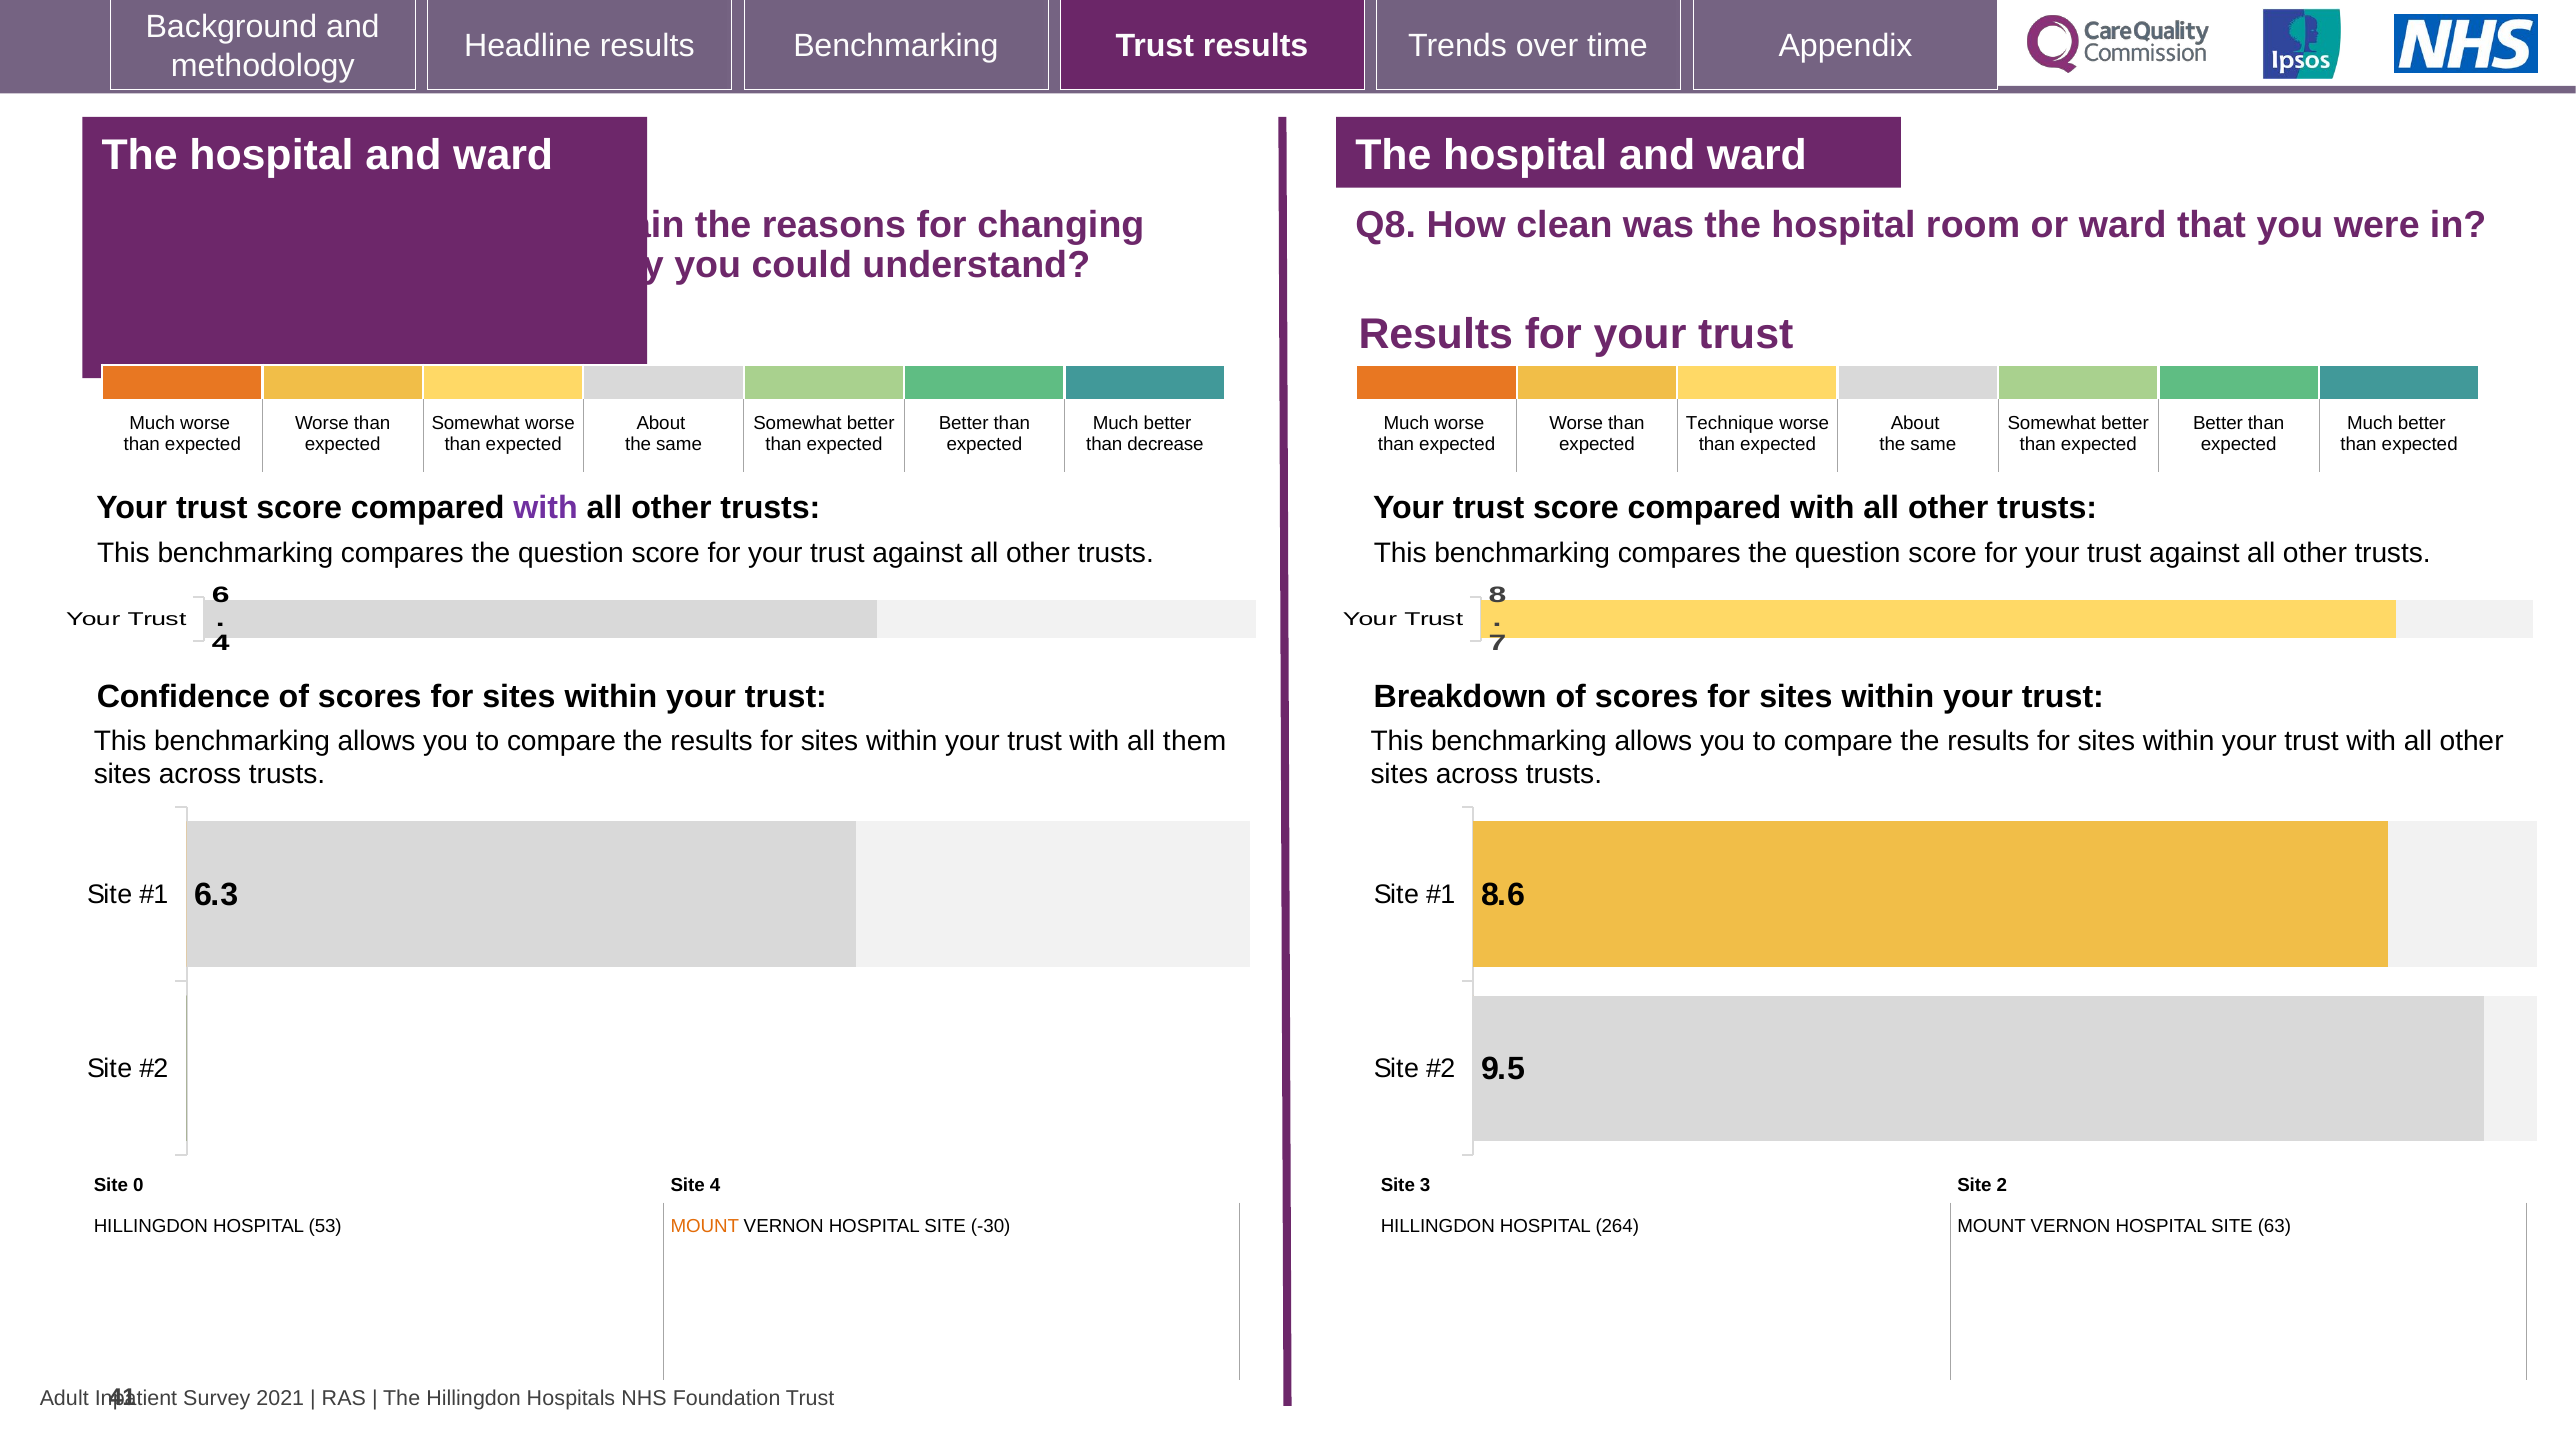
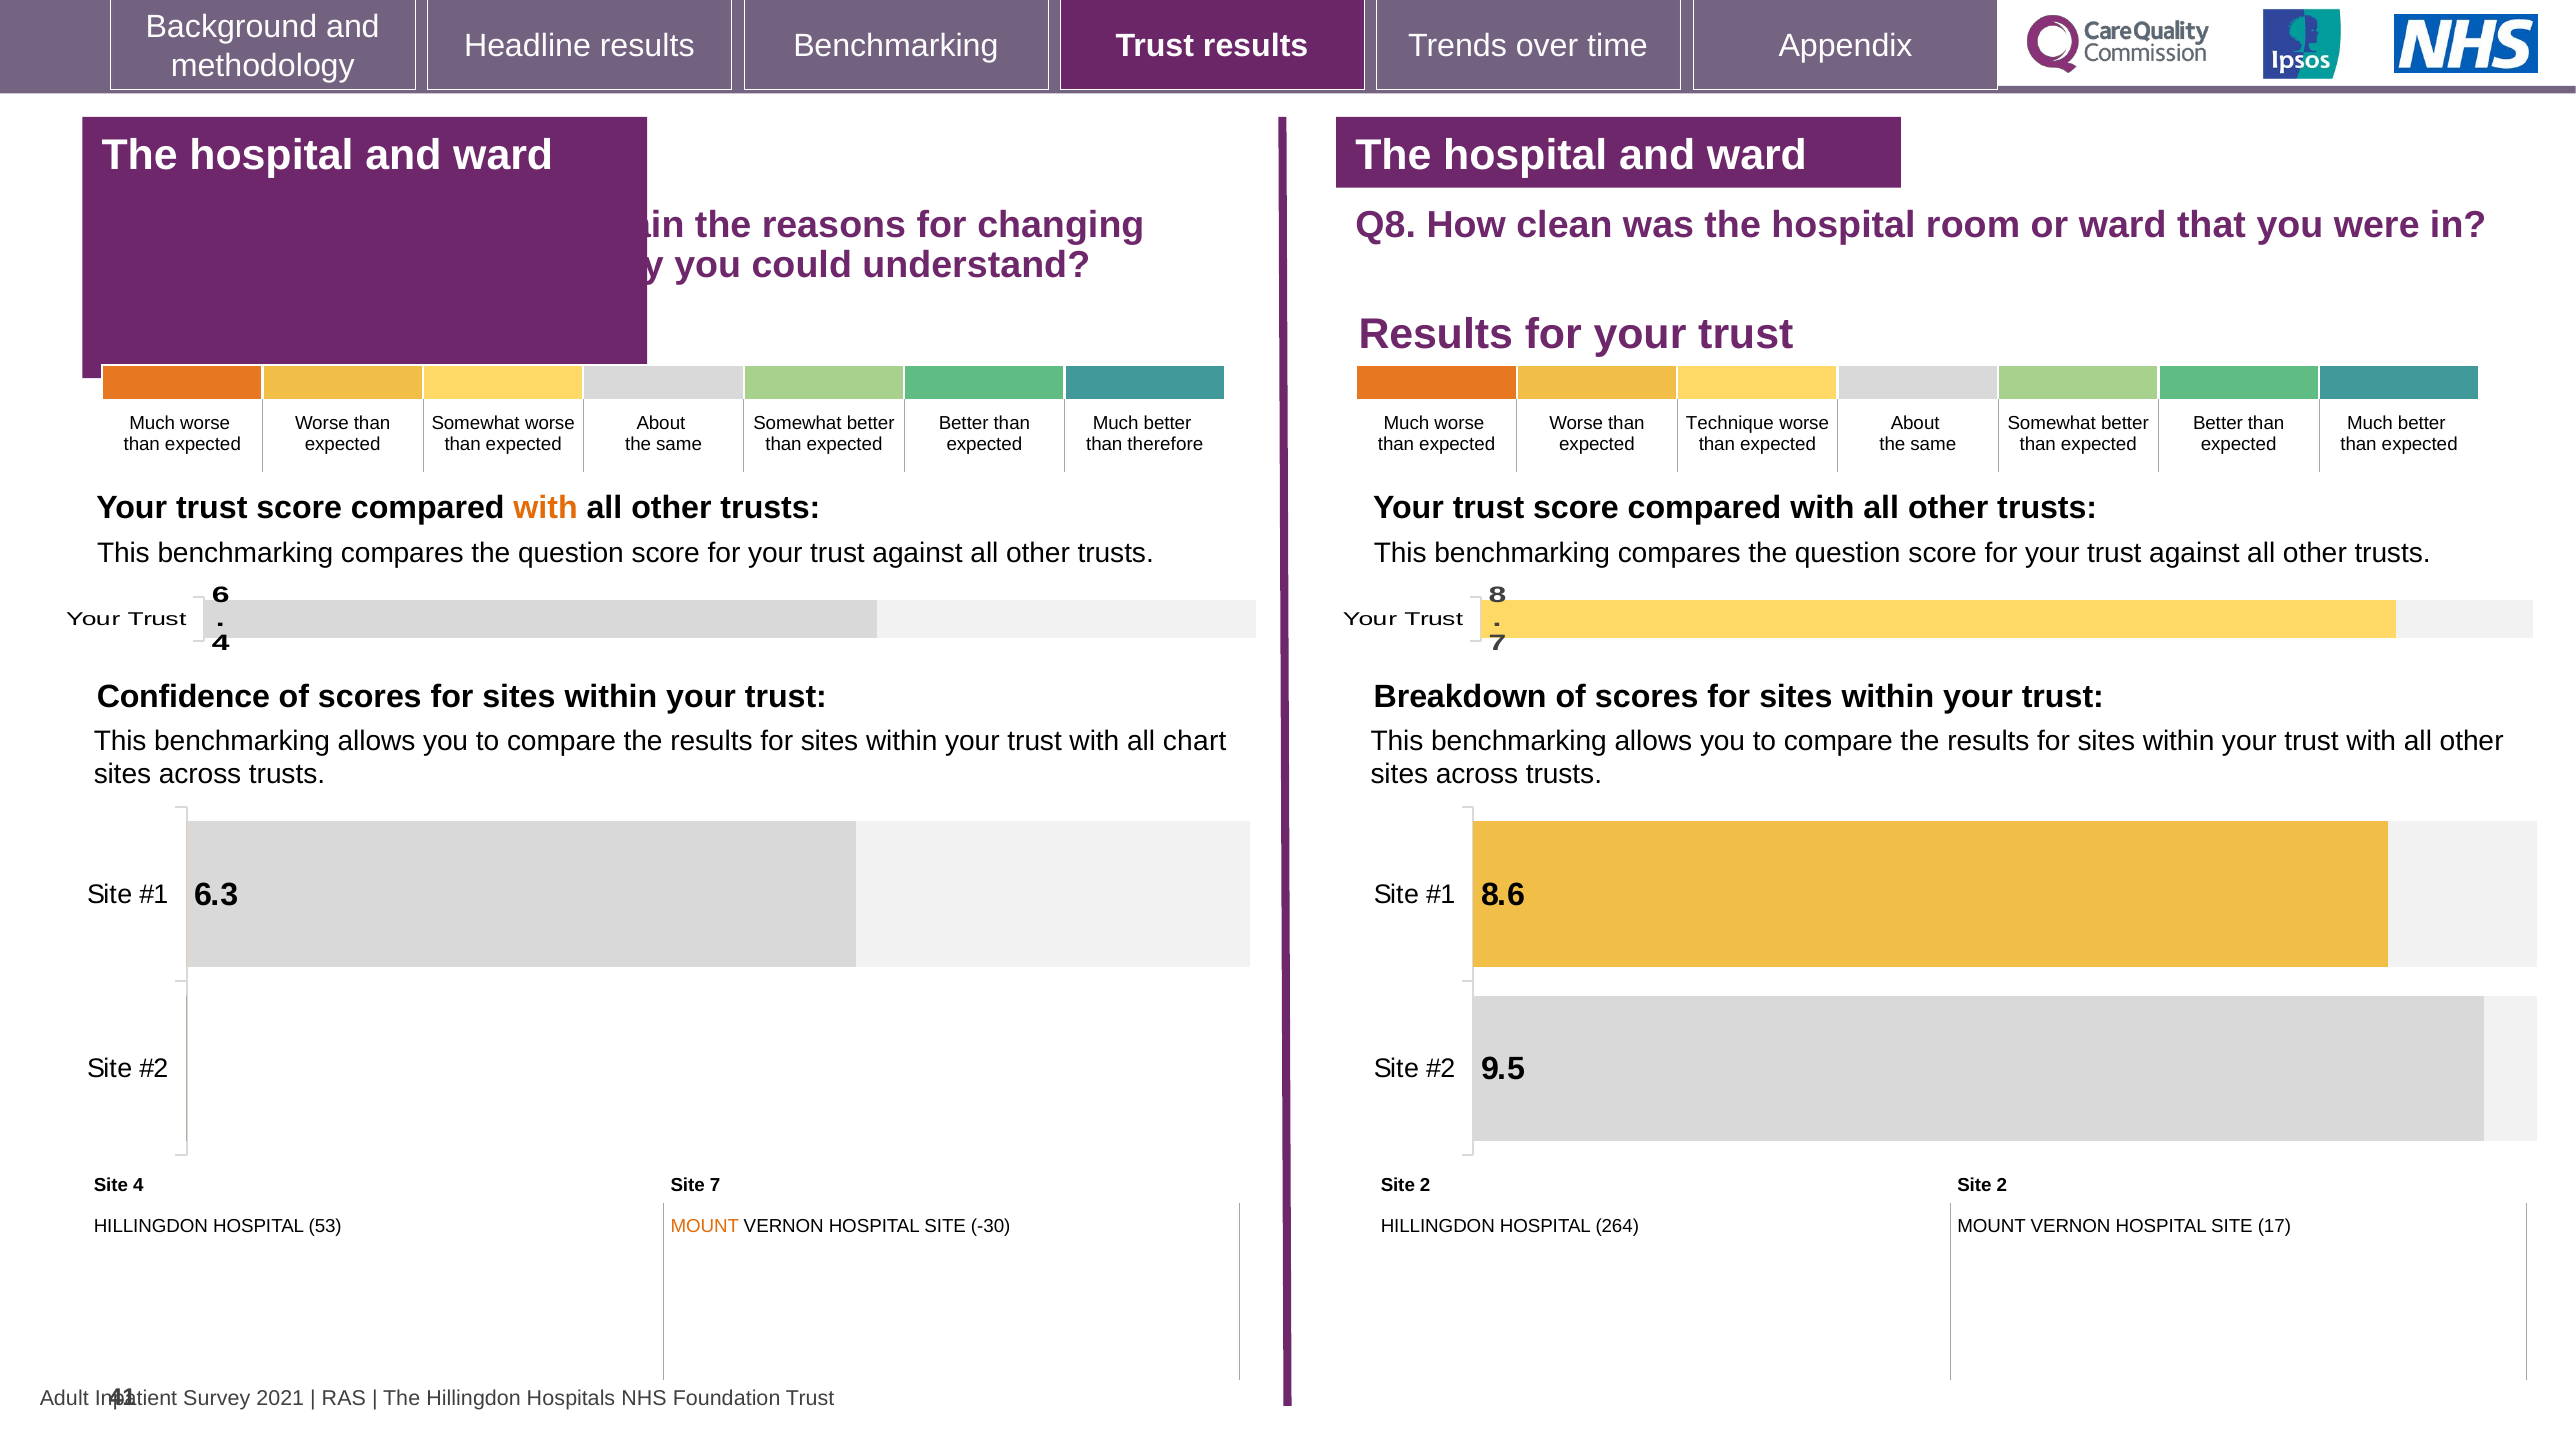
decrease: decrease -> therefore
with at (546, 508) colour: purple -> orange
them: them -> chart
Site 0: 0 -> 4
Site 4: 4 -> 7
3 at (1425, 1185): 3 -> 2
63: 63 -> 17
